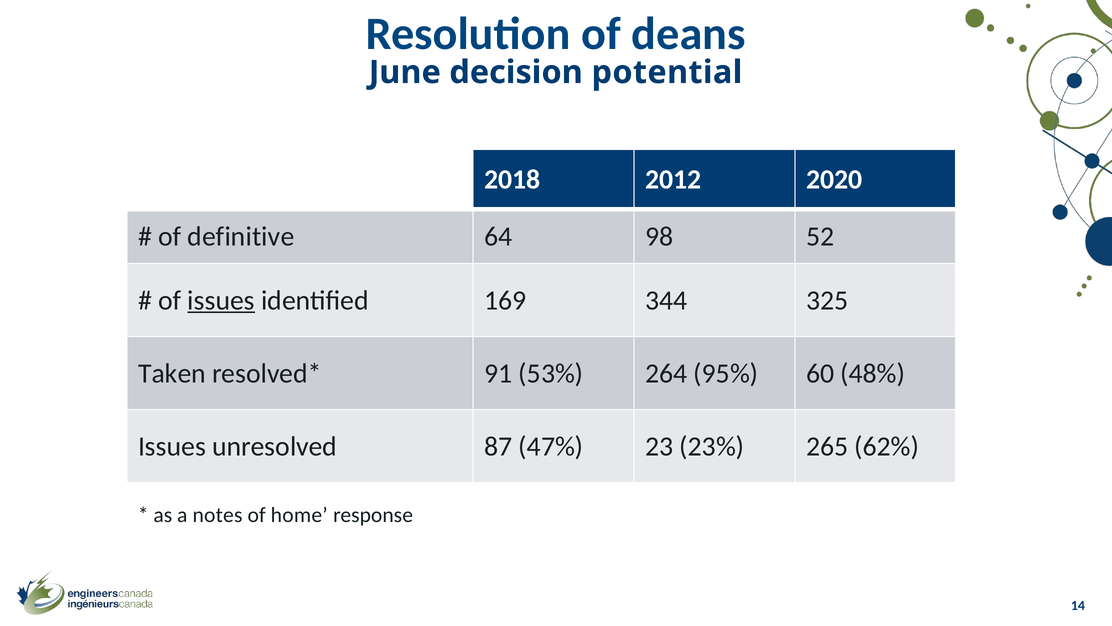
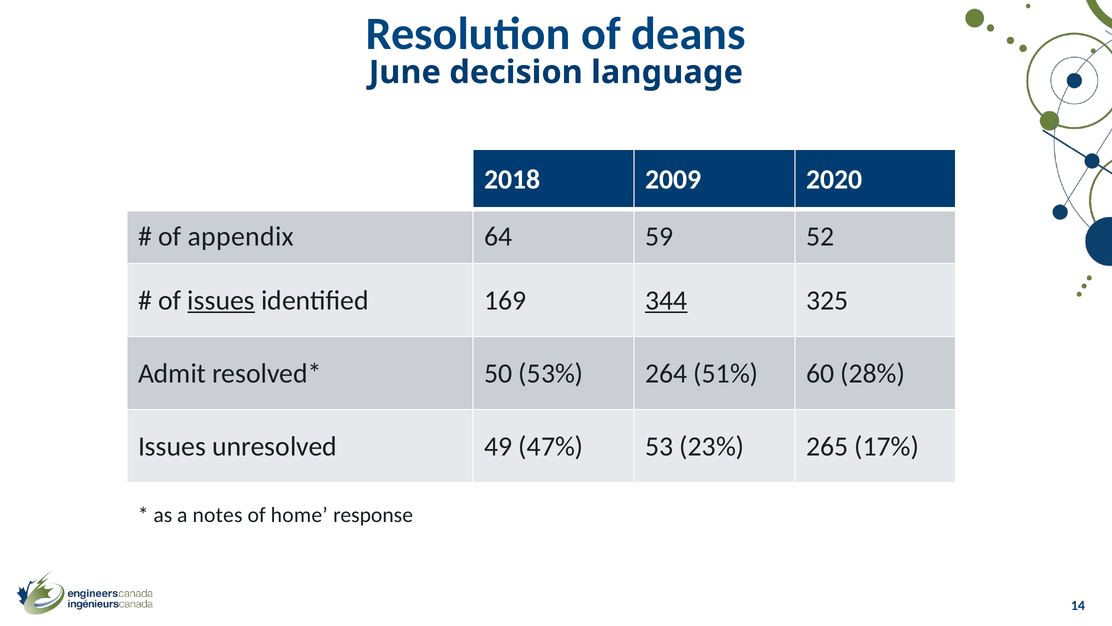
potential: potential -> language
2012: 2012 -> 2009
definitive: definitive -> appendix
98: 98 -> 59
344 underline: none -> present
Taken: Taken -> Admit
91: 91 -> 50
95%: 95% -> 51%
48%: 48% -> 28%
87: 87 -> 49
23: 23 -> 53
62%: 62% -> 17%
